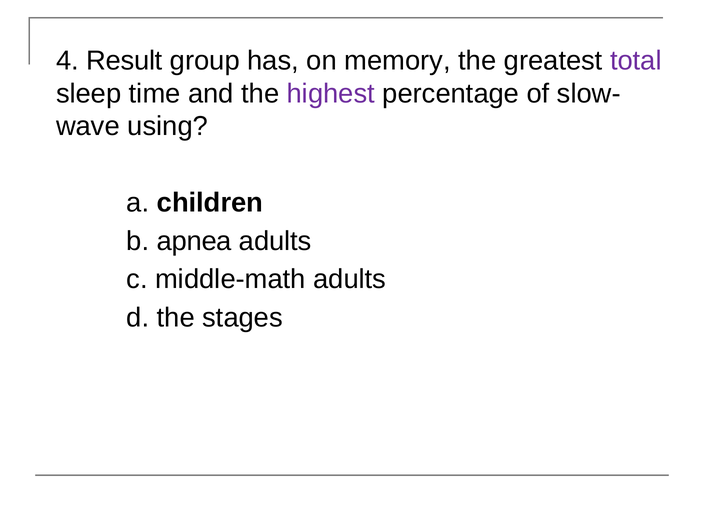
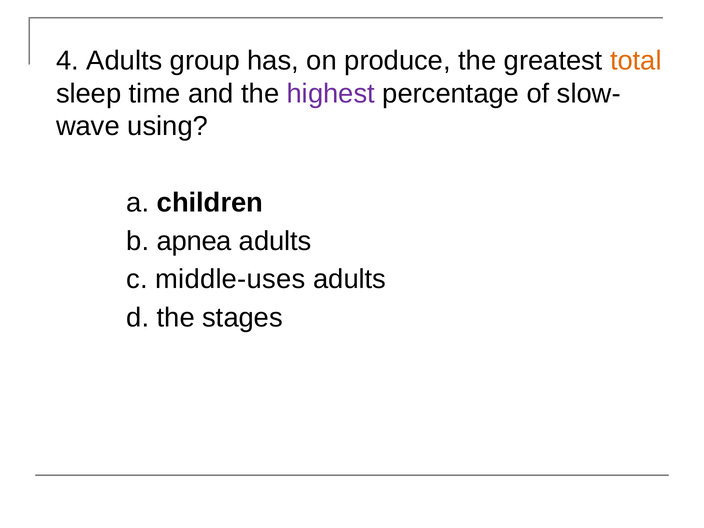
4 Result: Result -> Adults
memory: memory -> produce
total colour: purple -> orange
middle-math: middle-math -> middle-uses
